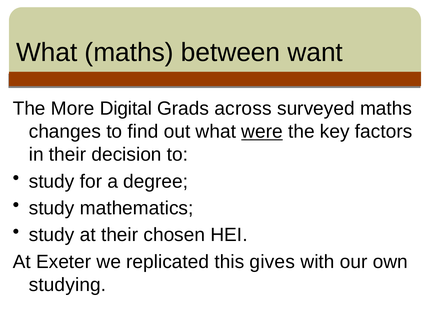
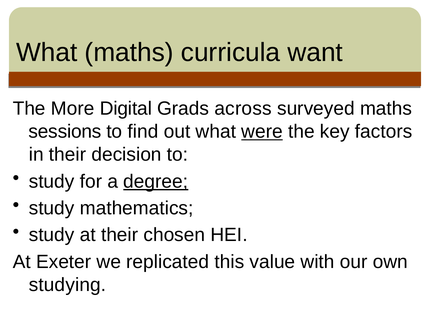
between: between -> curricula
changes: changes -> sessions
degree underline: none -> present
gives: gives -> value
